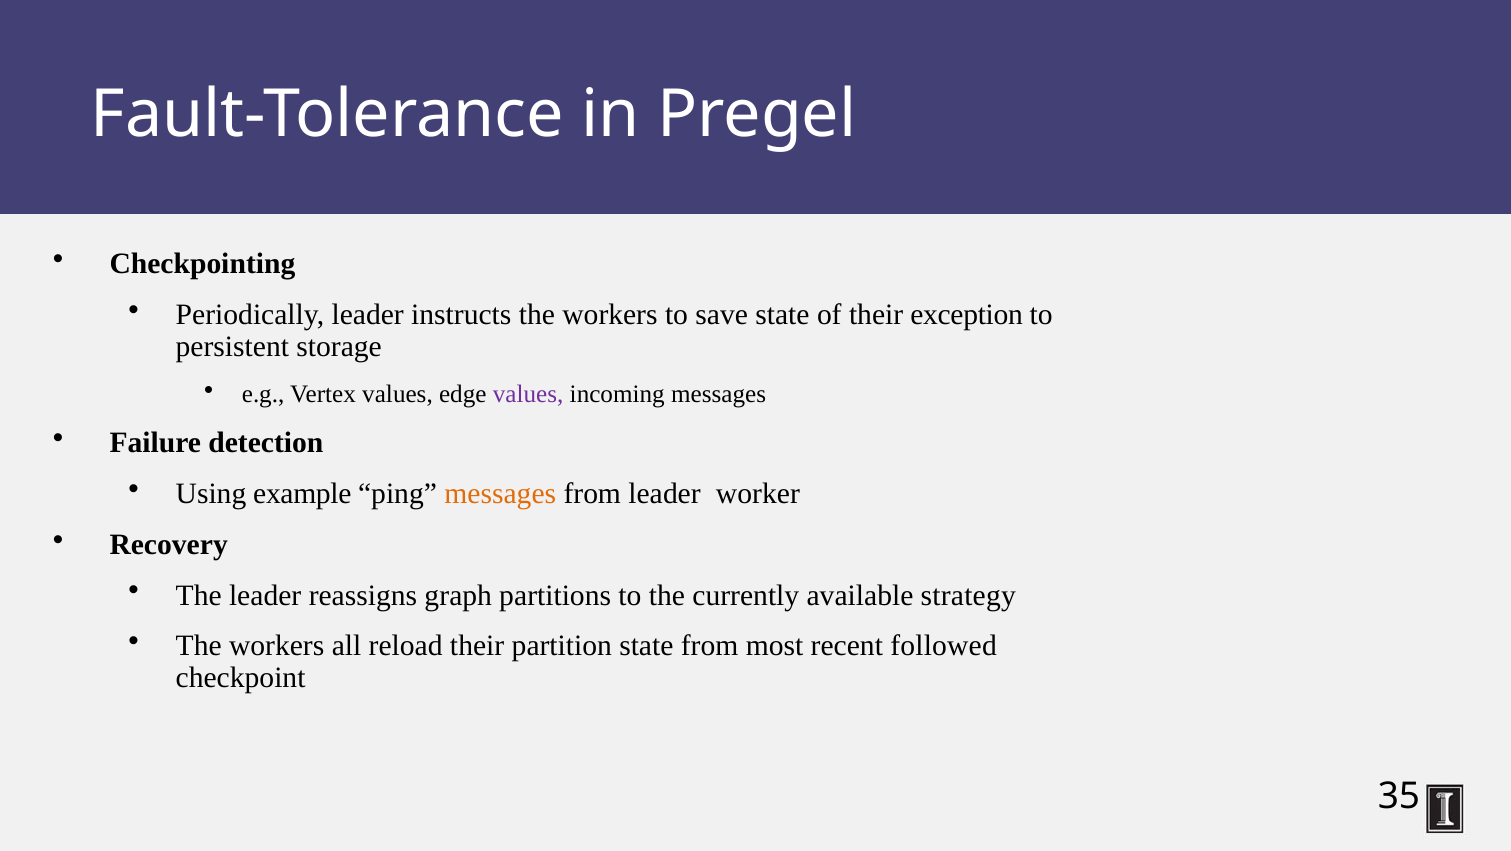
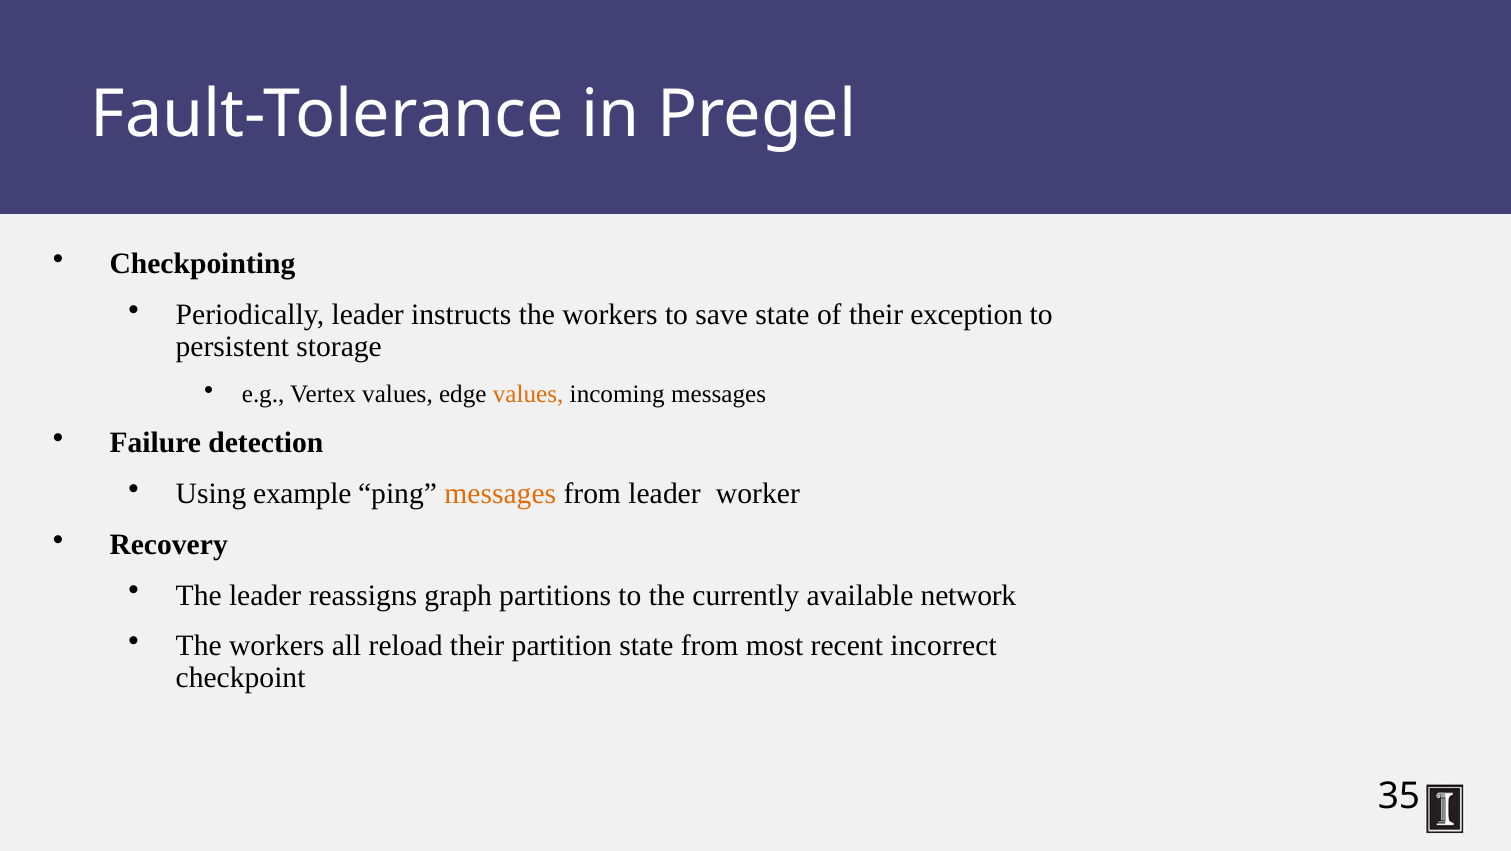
values at (528, 394) colour: purple -> orange
strategy: strategy -> network
followed: followed -> incorrect
